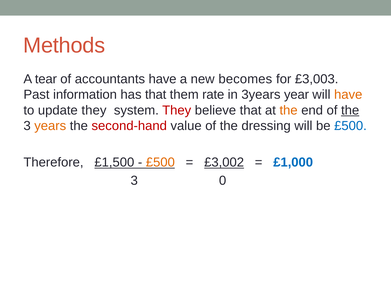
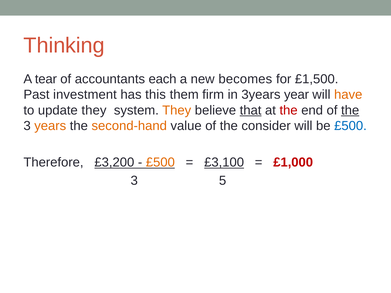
Methods: Methods -> Thinking
accountants have: have -> each
£3,003: £3,003 -> £1,500
information: information -> investment
has that: that -> this
rate: rate -> firm
They at (177, 110) colour: red -> orange
that at (251, 110) underline: none -> present
the at (289, 110) colour: orange -> red
second-hand colour: red -> orange
dressing: dressing -> consider
£1,500: £1,500 -> £3,200
£3,002: £3,002 -> £3,100
£1,000 colour: blue -> red
0: 0 -> 5
